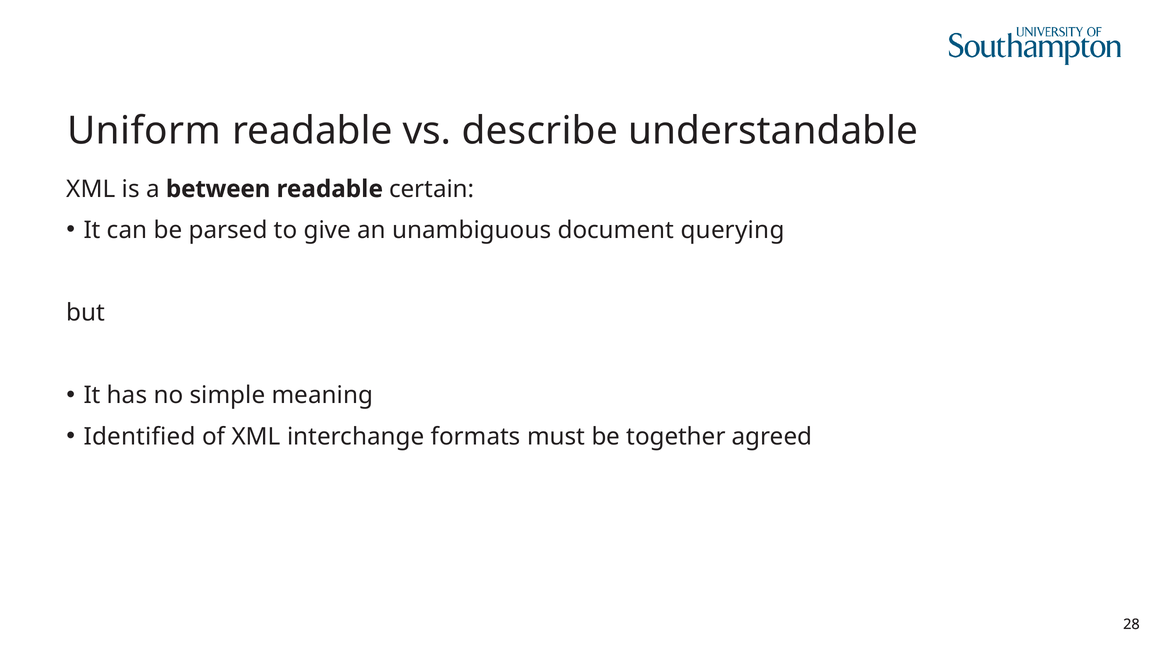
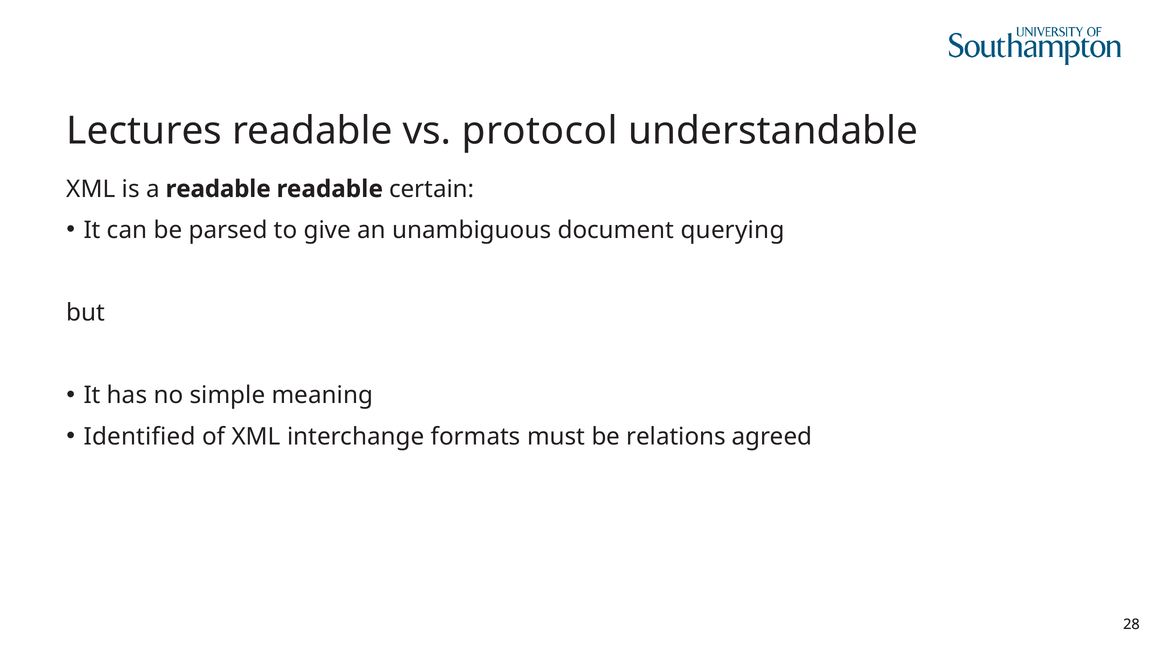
Uniform: Uniform -> Lectures
describe: describe -> protocol
a between: between -> readable
together: together -> relations
